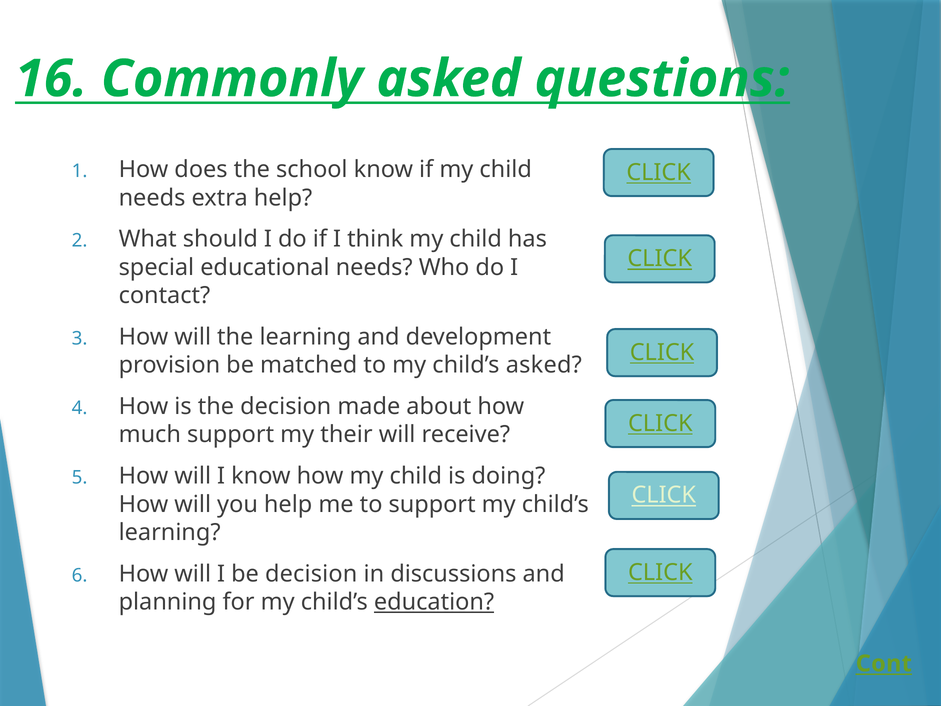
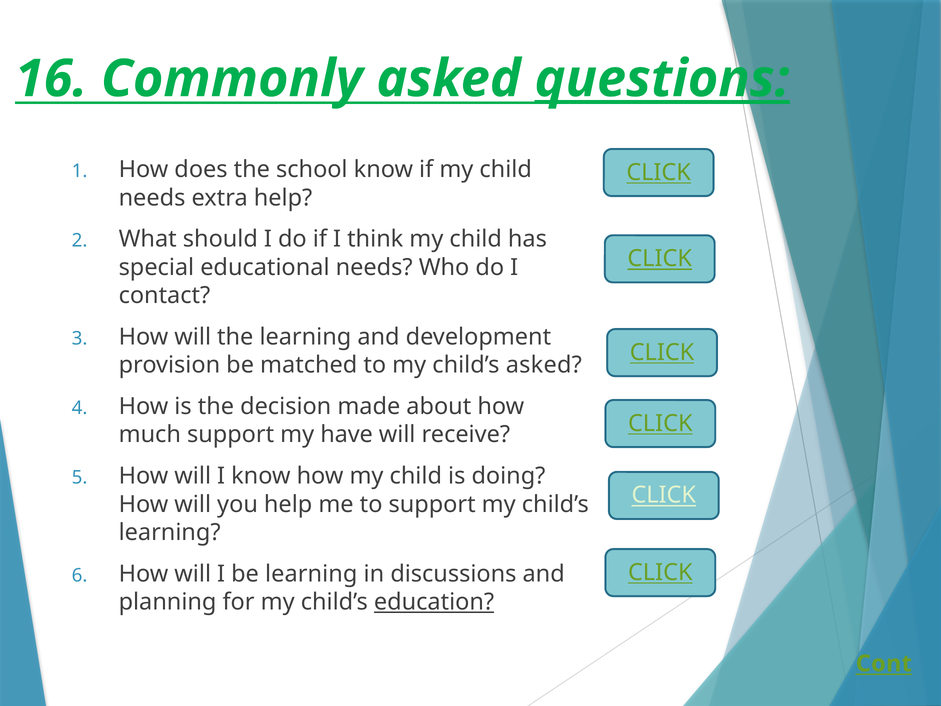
questions underline: none -> present
their: their -> have
be decision: decision -> learning
